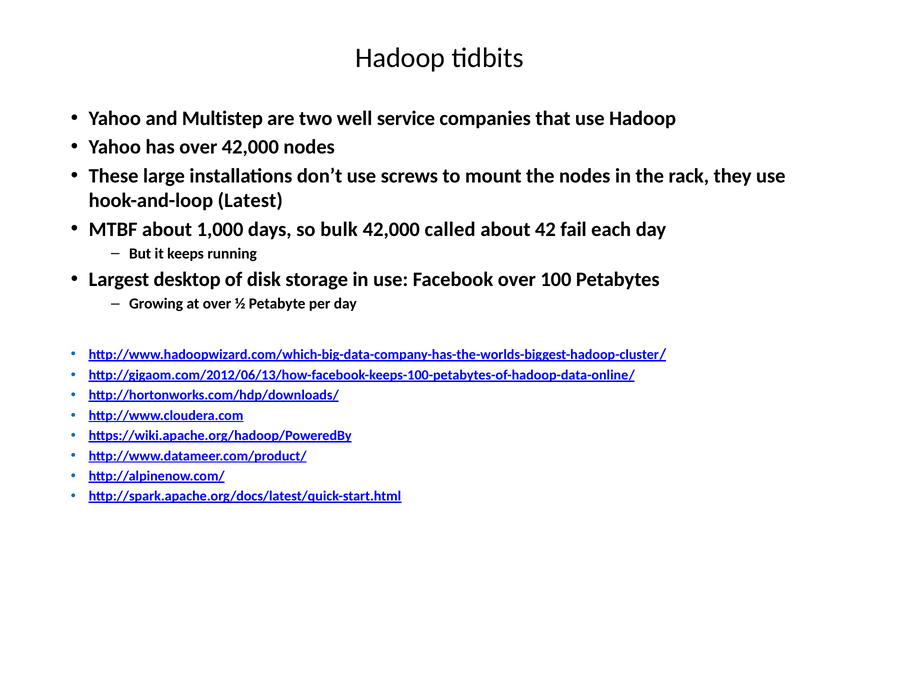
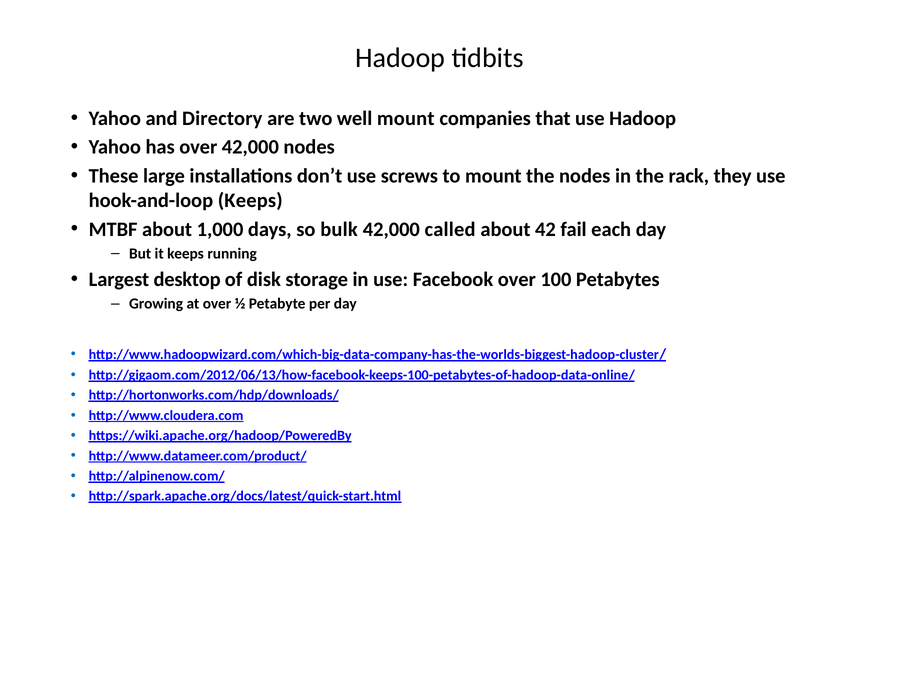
Multistep: Multistep -> Directory
well service: service -> mount
hook-and-loop Latest: Latest -> Keeps
